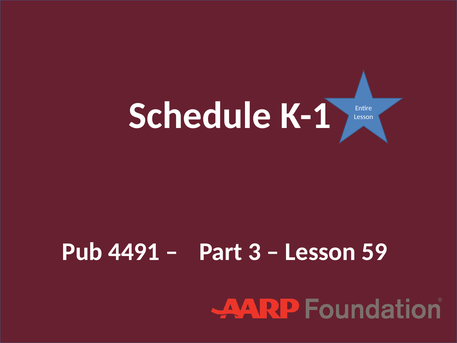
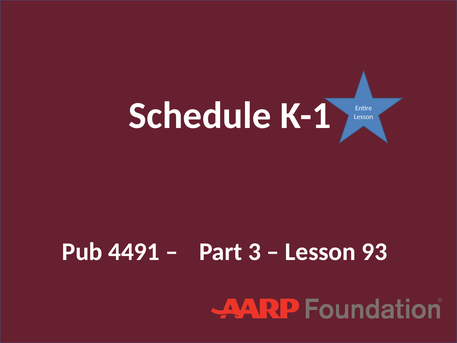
59: 59 -> 93
